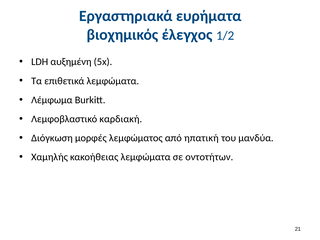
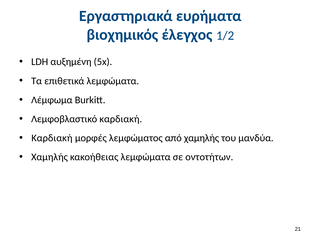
Διόγκωση at (52, 138): Διόγκωση -> Καρδιακή
από ηπατική: ηπατική -> χαμηλής
